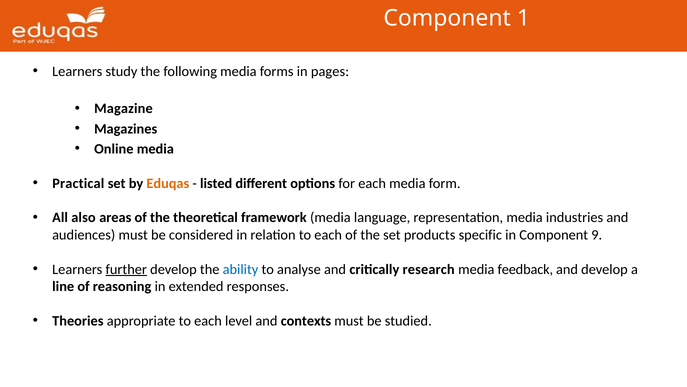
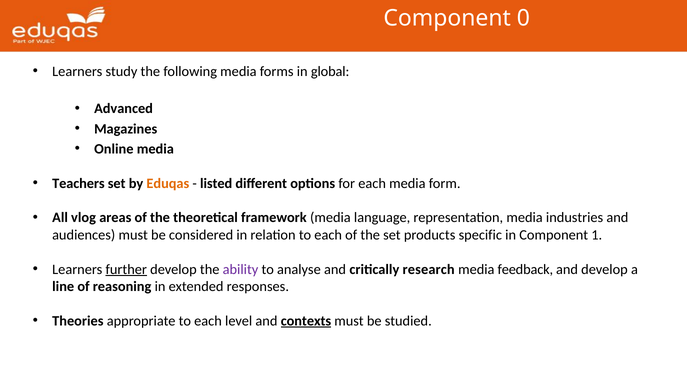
1: 1 -> 0
pages: pages -> global
Magazine: Magazine -> Advanced
Practical: Practical -> Teachers
also: also -> vlog
9: 9 -> 1
ability colour: blue -> purple
contexts underline: none -> present
